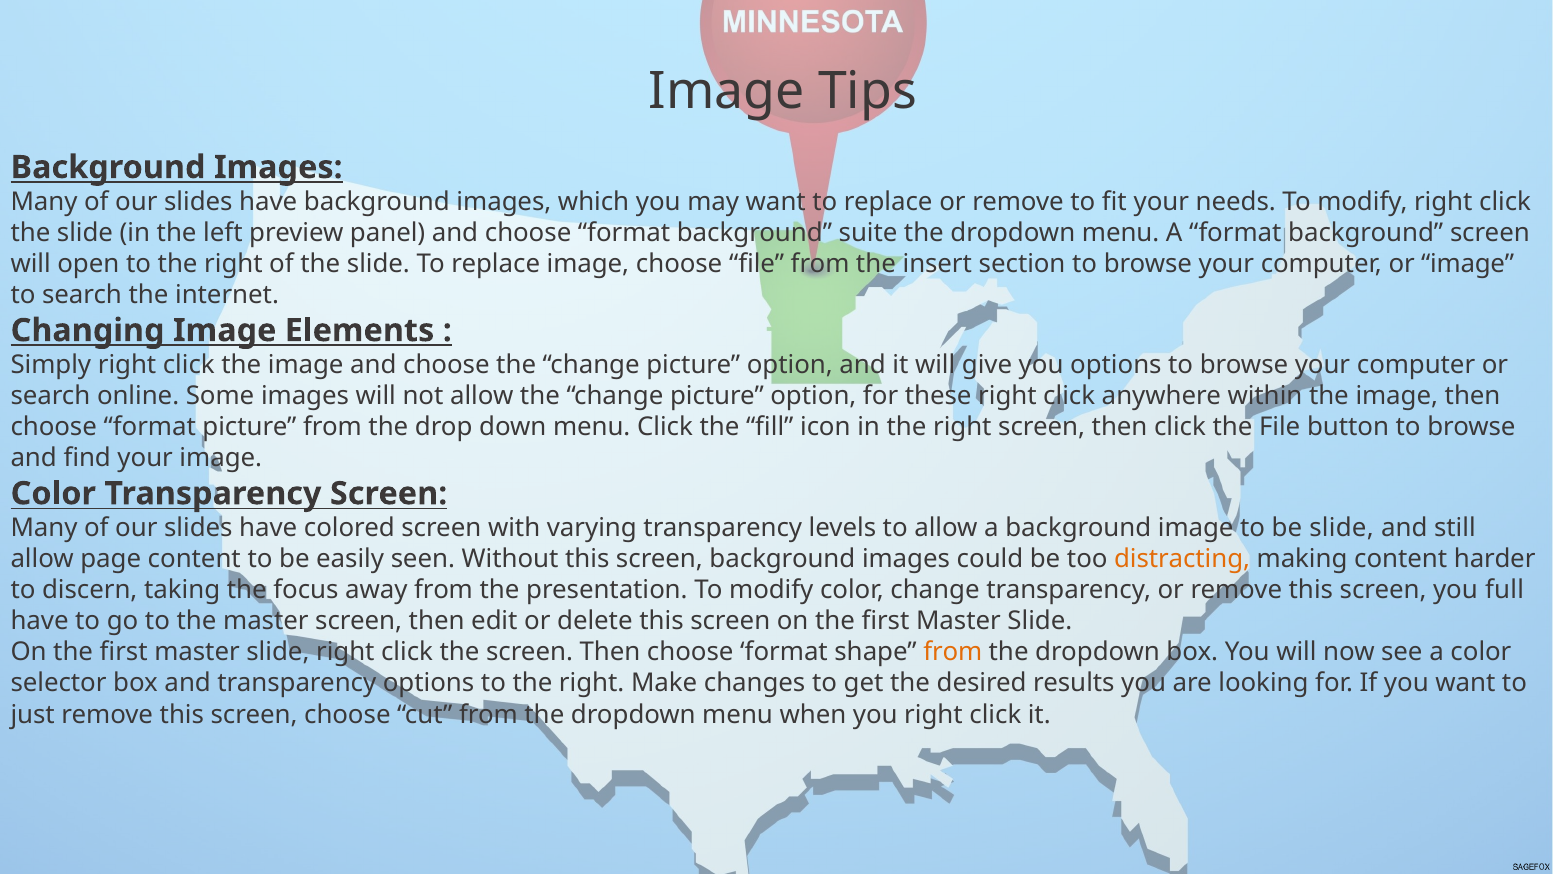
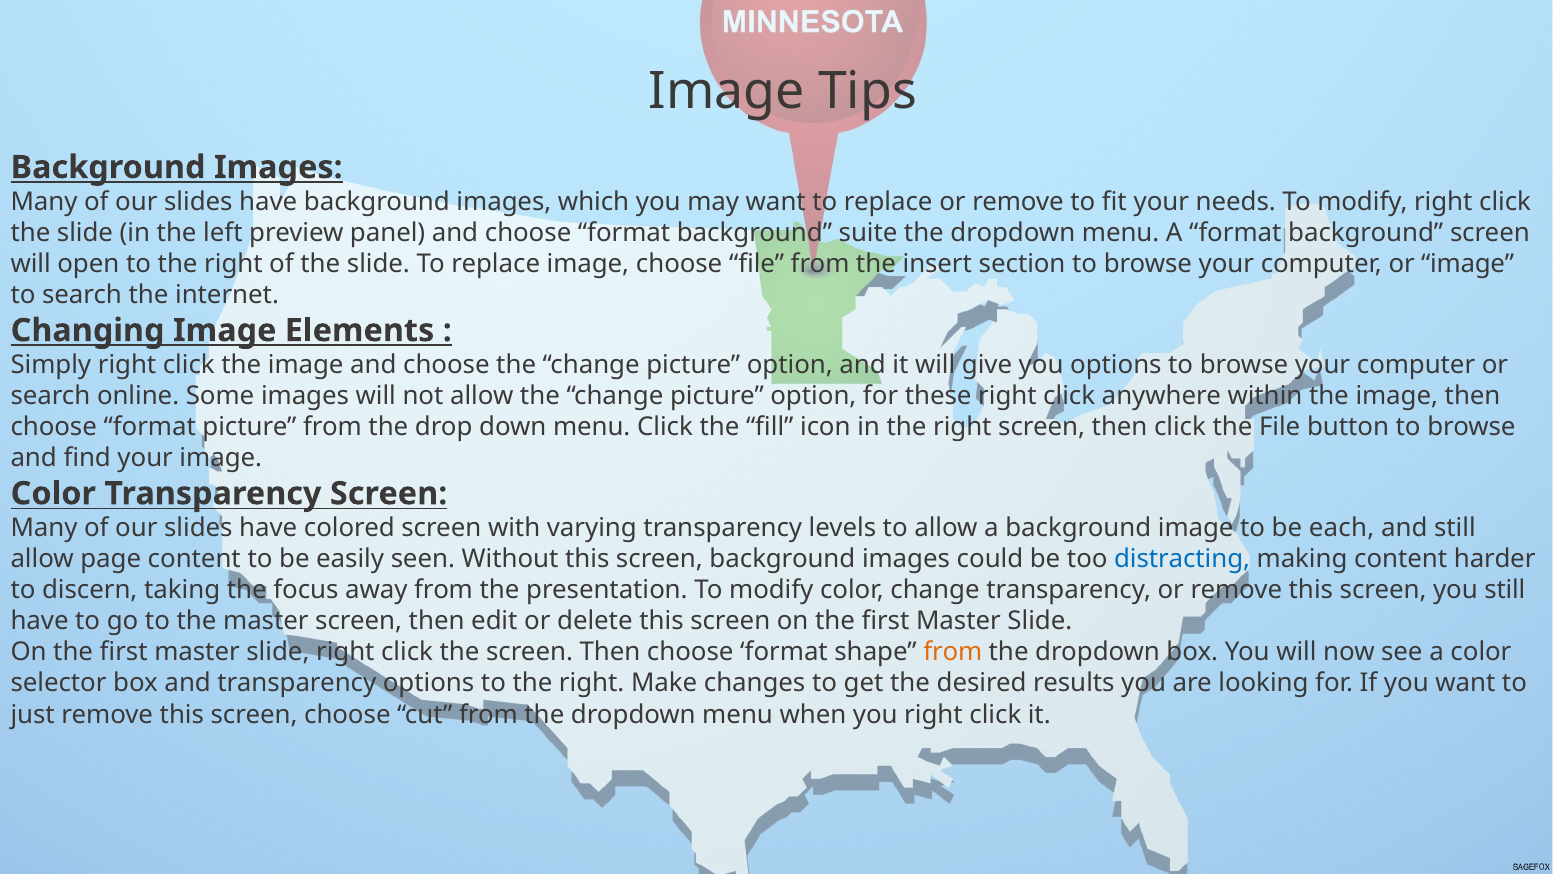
be slide: slide -> each
distracting colour: orange -> blue
you full: full -> still
